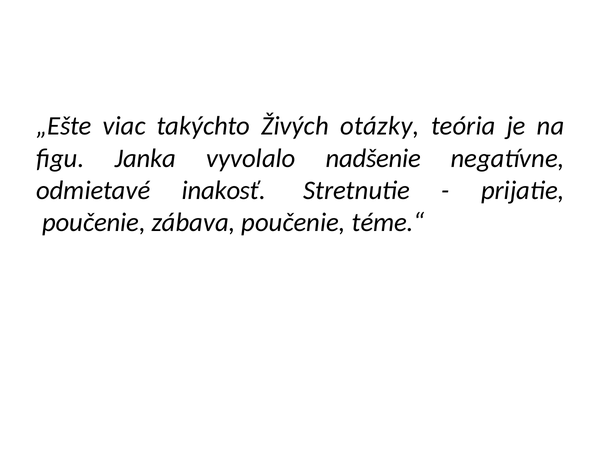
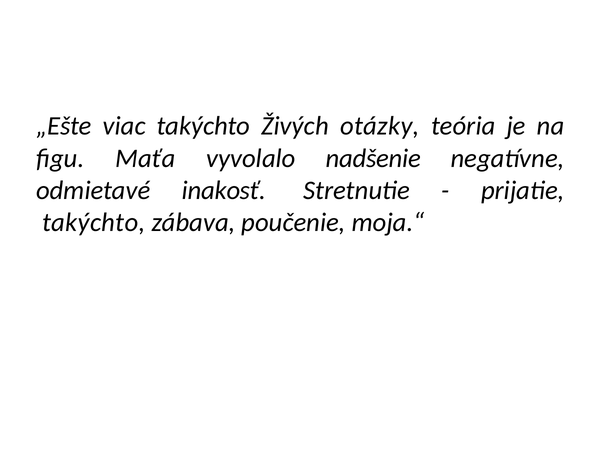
Janka: Janka -> Maťa
poučenie at (94, 222): poučenie -> takýchto
téme.“: téme.“ -> moja.“
